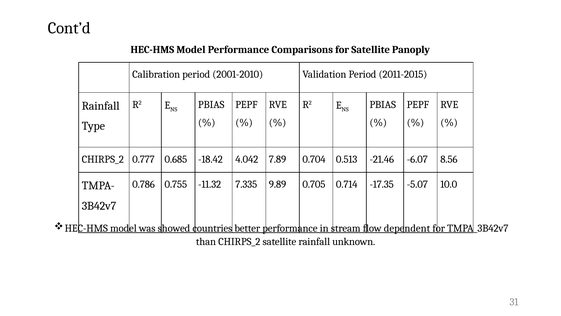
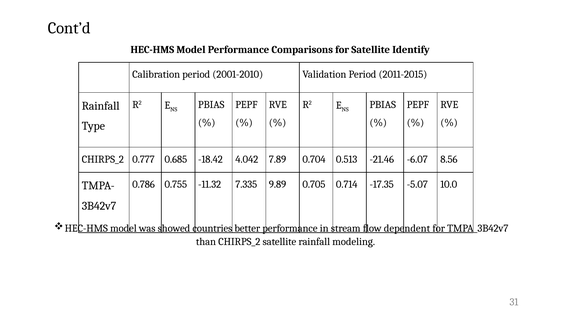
Panoply: Panoply -> Identify
unknown: unknown -> modeling
